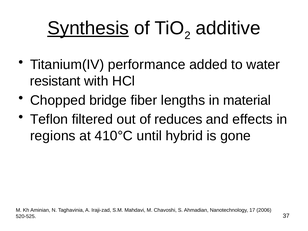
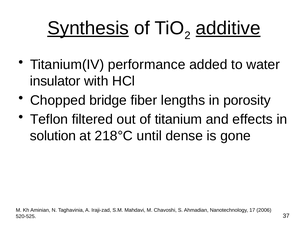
additive underline: none -> present
resistant: resistant -> insulator
material: material -> porosity
reduces: reduces -> titanium
regions: regions -> solution
410°C: 410°C -> 218°C
hybrid: hybrid -> dense
